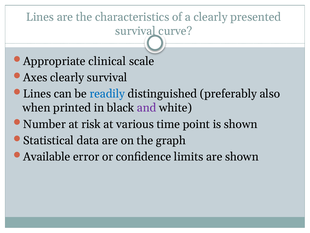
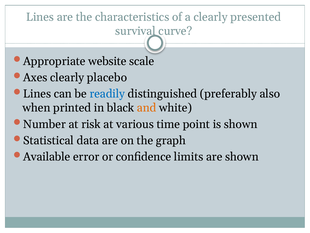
clinical: clinical -> website
clearly survival: survival -> placebo
and colour: purple -> orange
